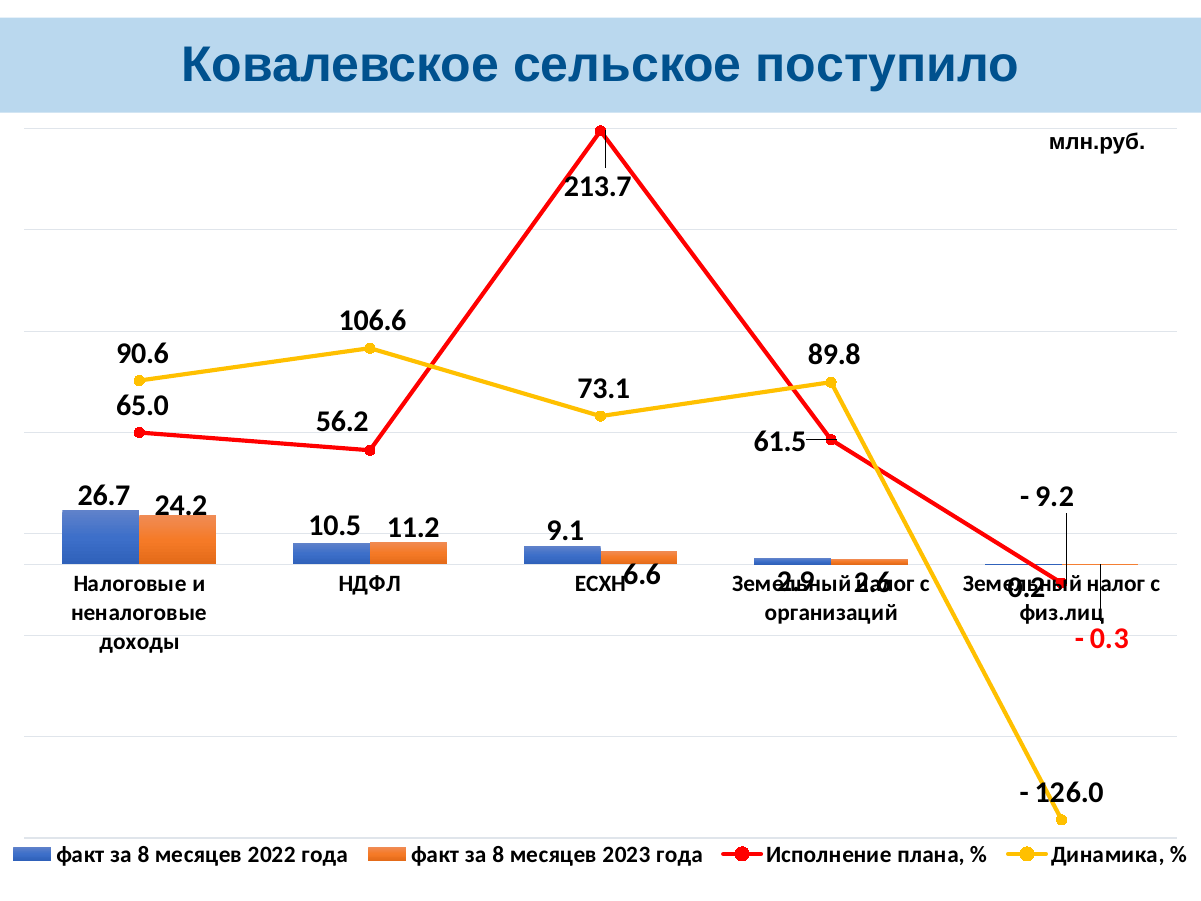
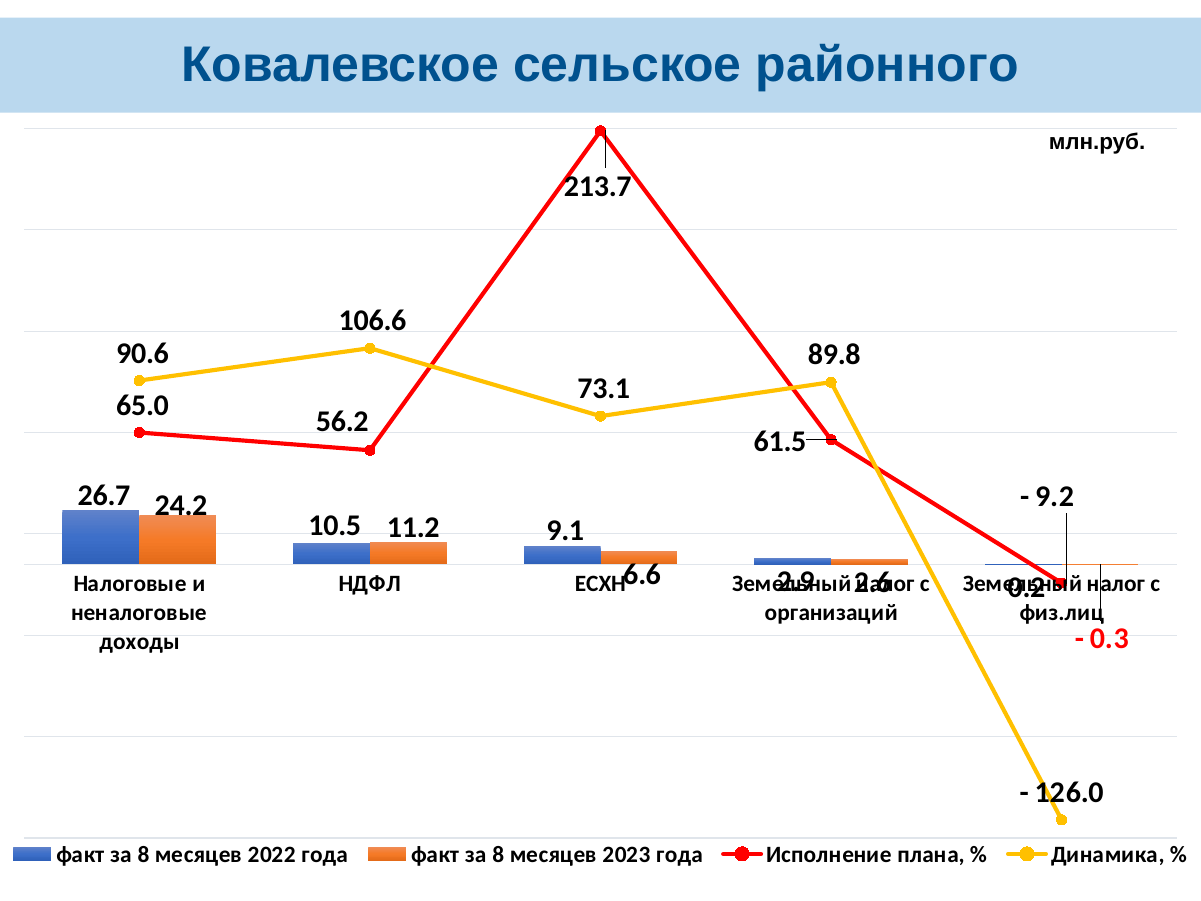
поступило: поступило -> районного
